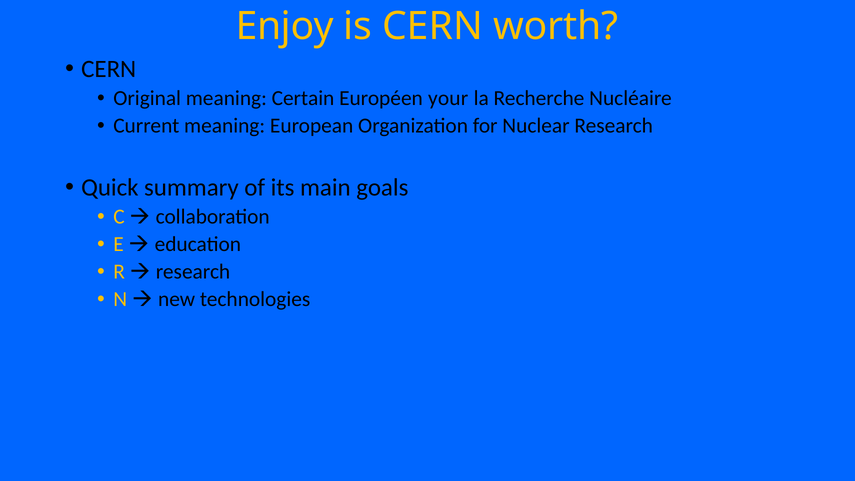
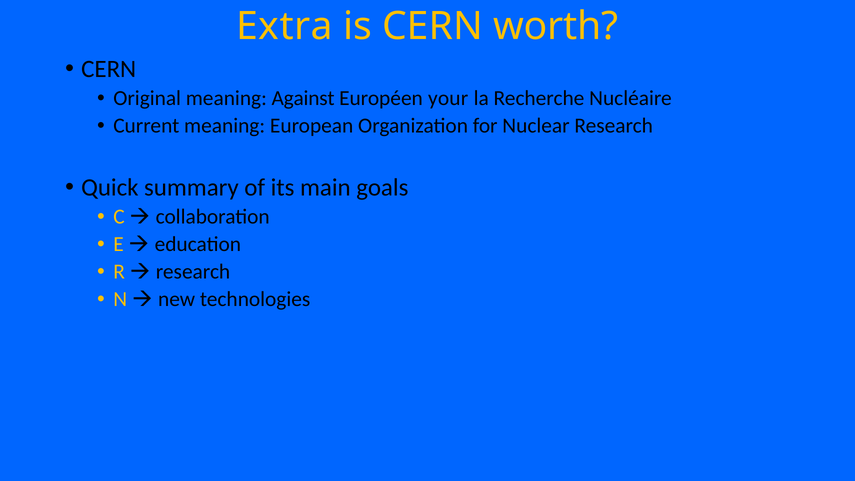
Enjoy: Enjoy -> Extra
Certain: Certain -> Against
